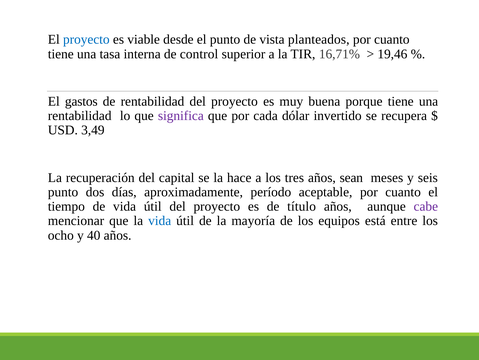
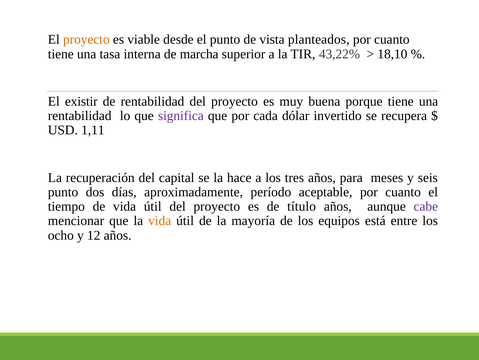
proyecto at (86, 39) colour: blue -> orange
control: control -> marcha
16,71%: 16,71% -> 43,22%
19,46: 19,46 -> 18,10
gastos: gastos -> existir
3,49: 3,49 -> 1,11
sean: sean -> para
vida at (160, 220) colour: blue -> orange
40: 40 -> 12
